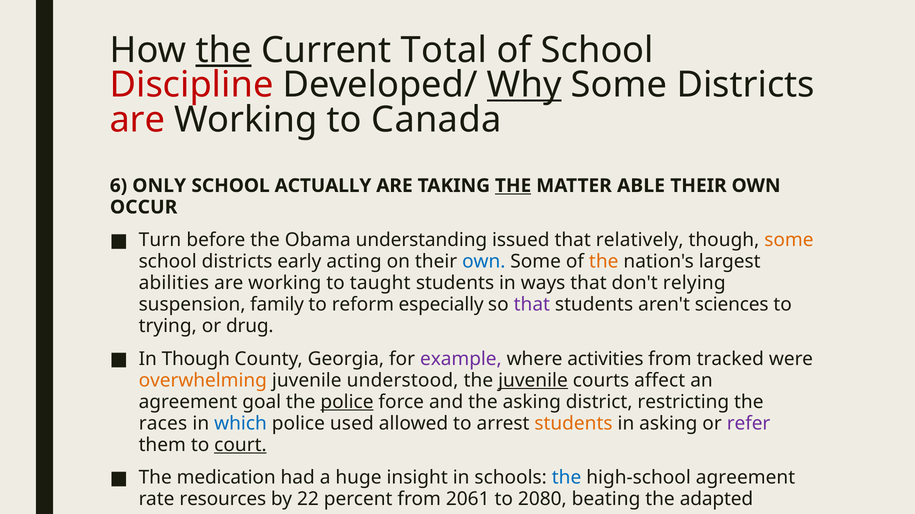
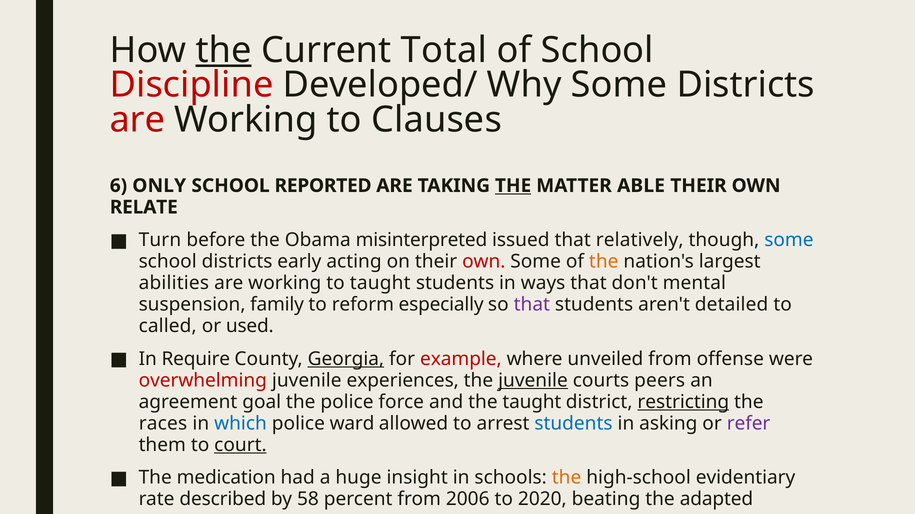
Why underline: present -> none
Canada: Canada -> Clauses
ACTUALLY: ACTUALLY -> REPORTED
OCCUR: OCCUR -> RELATE
understanding: understanding -> misinterpreted
some at (789, 240) colour: orange -> blue
own at (484, 262) colour: blue -> red
relying: relying -> mental
sciences: sciences -> detailed
trying: trying -> called
drug: drug -> used
In Though: Though -> Require
Georgia underline: none -> present
example colour: purple -> red
activities: activities -> unveiled
tracked: tracked -> offense
overwhelming colour: orange -> red
understood: understood -> experiences
affect: affect -> peers
police at (347, 402) underline: present -> none
the asking: asking -> taught
restricting underline: none -> present
used: used -> ward
students at (573, 424) colour: orange -> blue
the at (567, 478) colour: blue -> orange
high-school agreement: agreement -> evidentiary
resources: resources -> described
22: 22 -> 58
2061: 2061 -> 2006
2080: 2080 -> 2020
